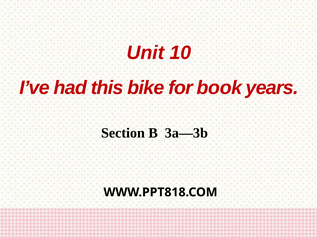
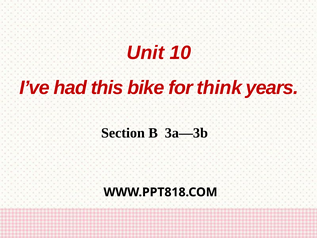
book: book -> think
